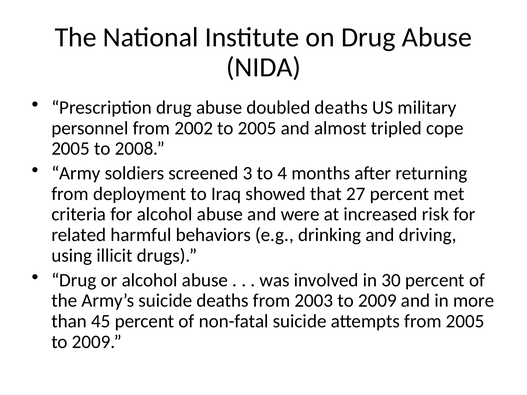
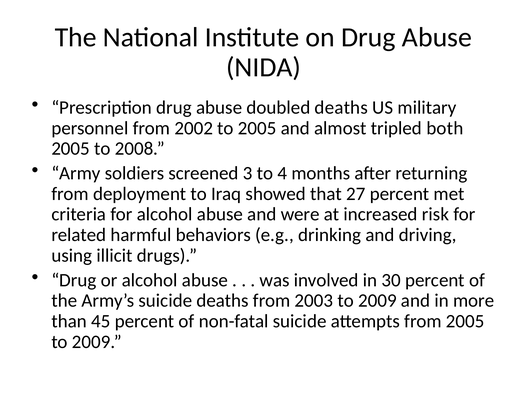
cope: cope -> both
